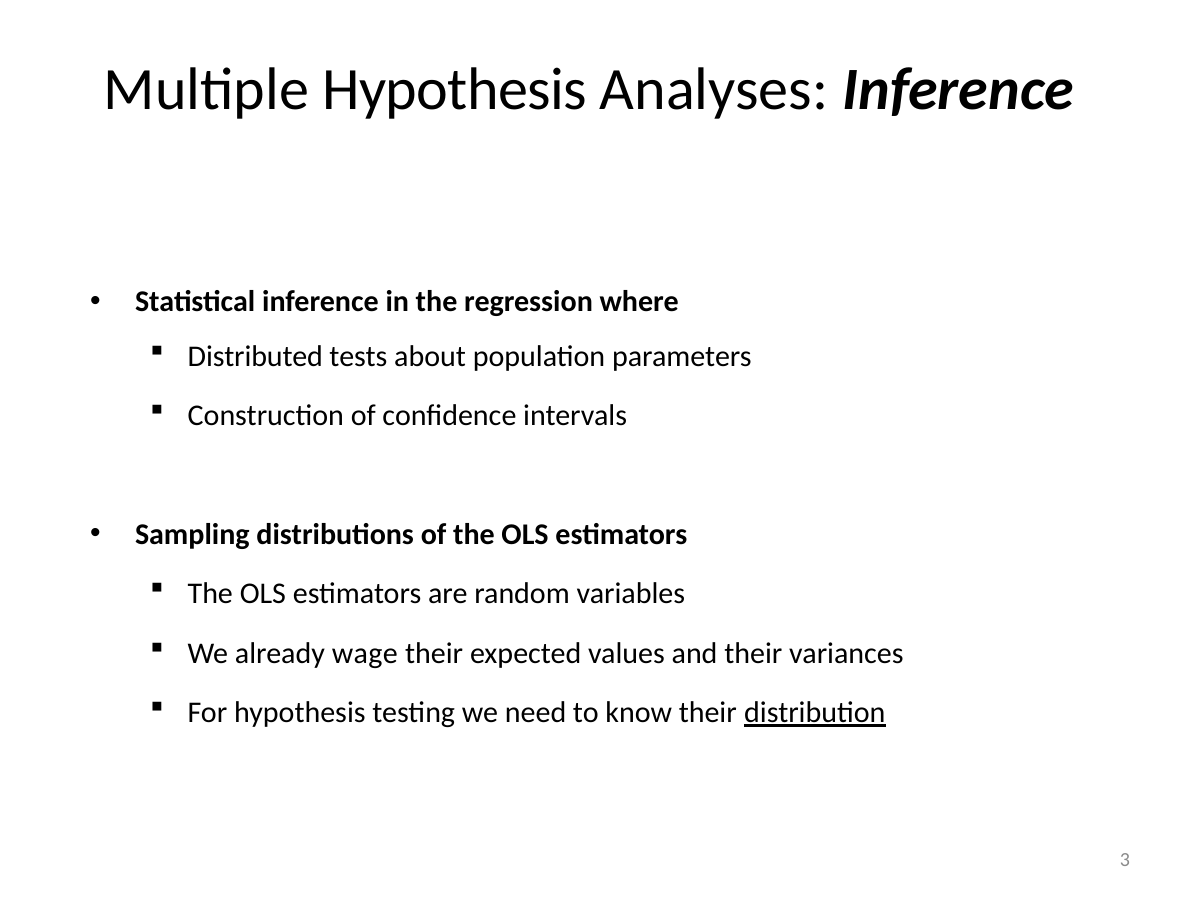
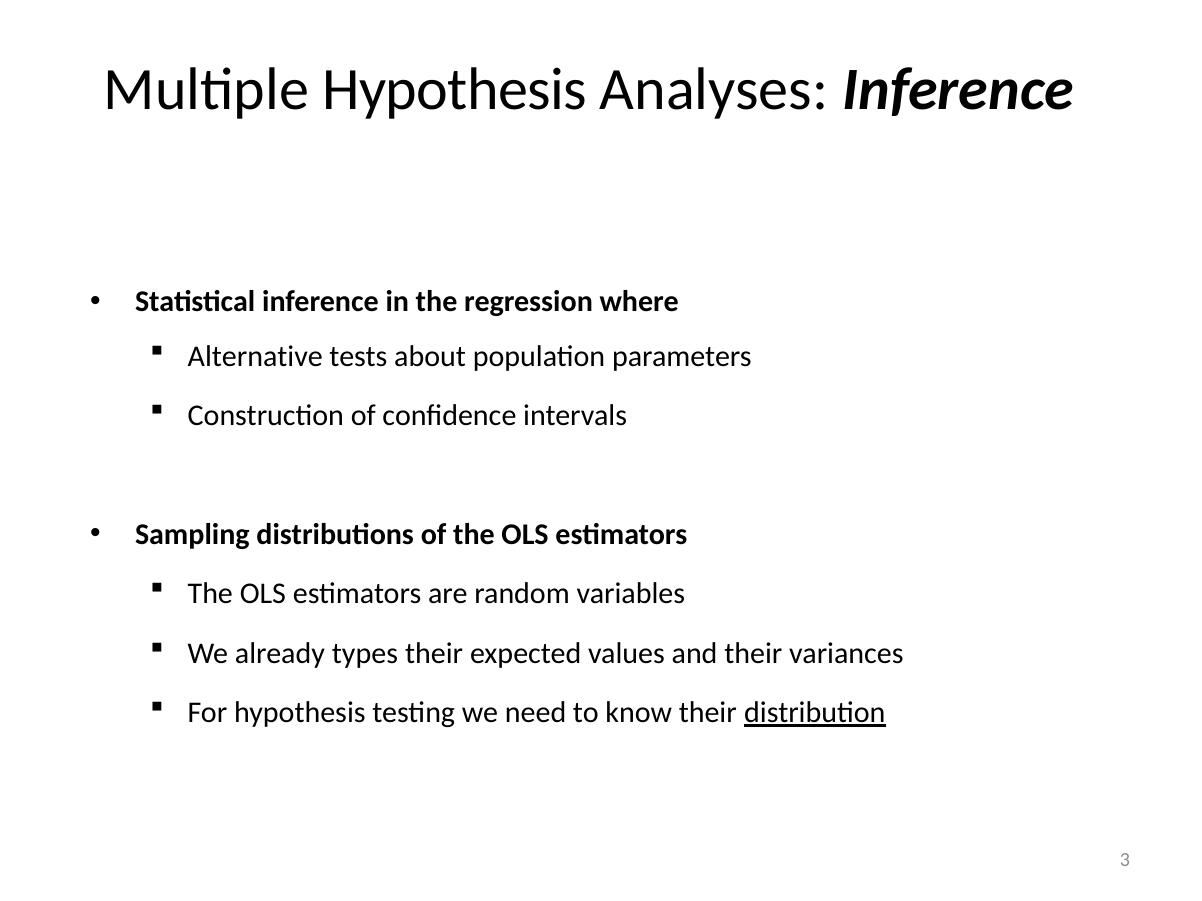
Distributed: Distributed -> Alternative
wage: wage -> types
